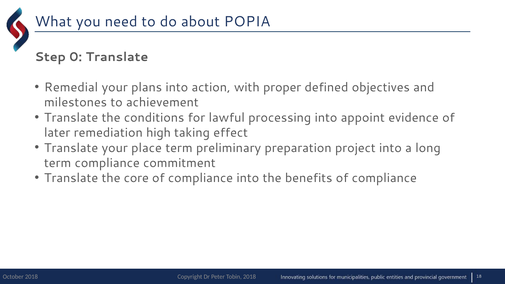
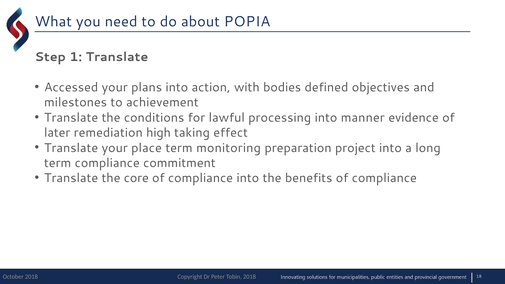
0: 0 -> 1
Remedial: Remedial -> Accessed
proper: proper -> bodies
appoint: appoint -> manner
preliminary: preliminary -> monitoring
